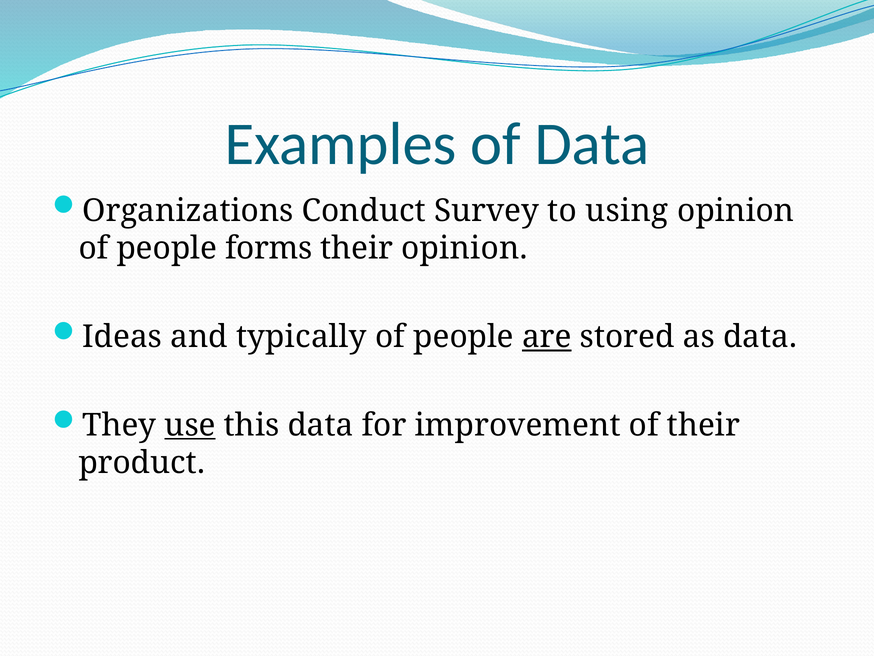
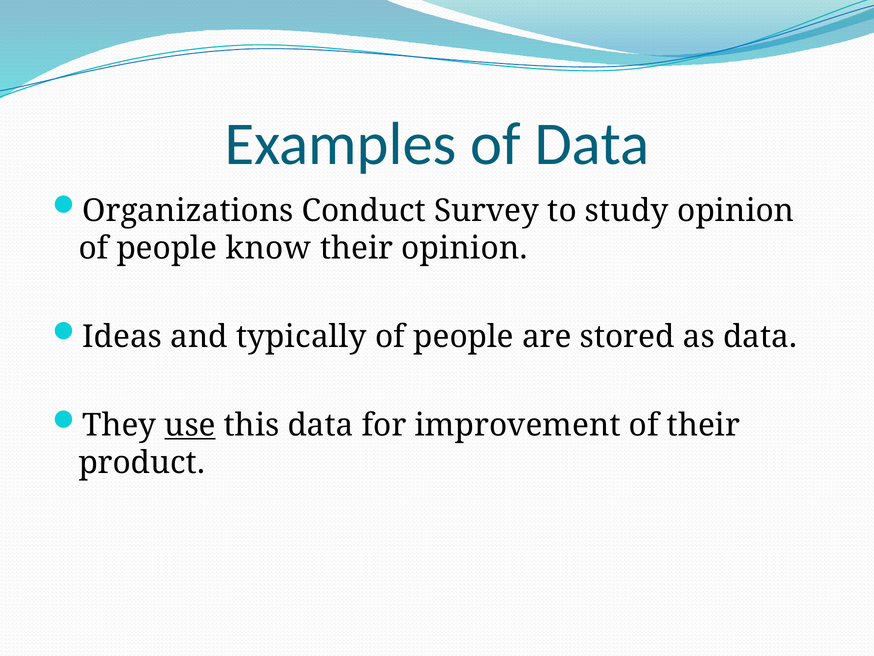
using: using -> study
forms: forms -> know
are underline: present -> none
